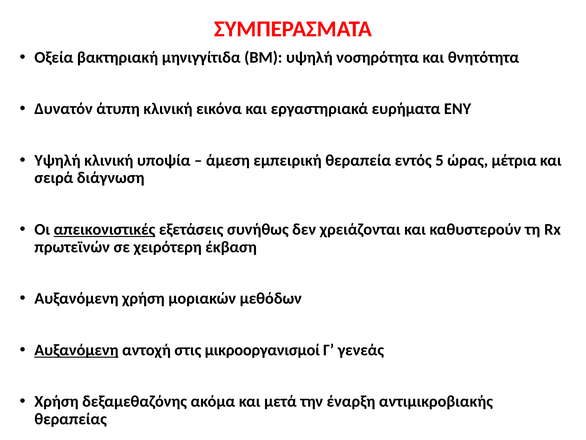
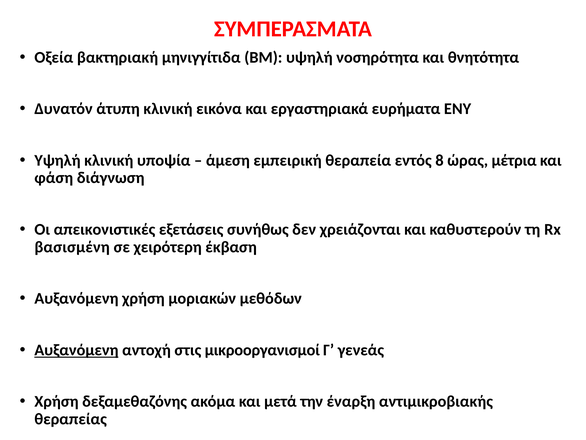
5: 5 -> 8
σειρά: σειρά -> φάση
απεικονιστικές underline: present -> none
πρωτεϊνών: πρωτεϊνών -> βασισμένη
